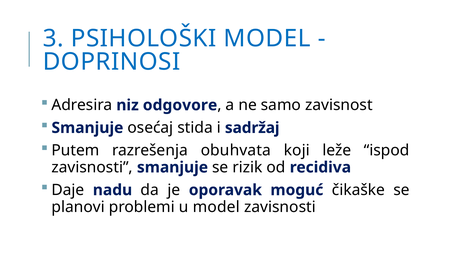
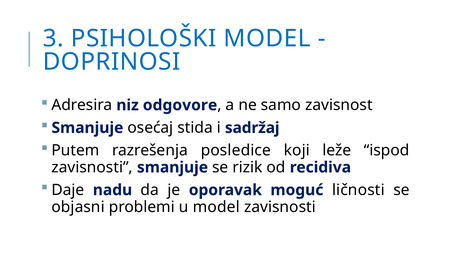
obuhvata: obuhvata -> posledice
čikaške: čikaške -> ličnosti
planovi: planovi -> objasni
